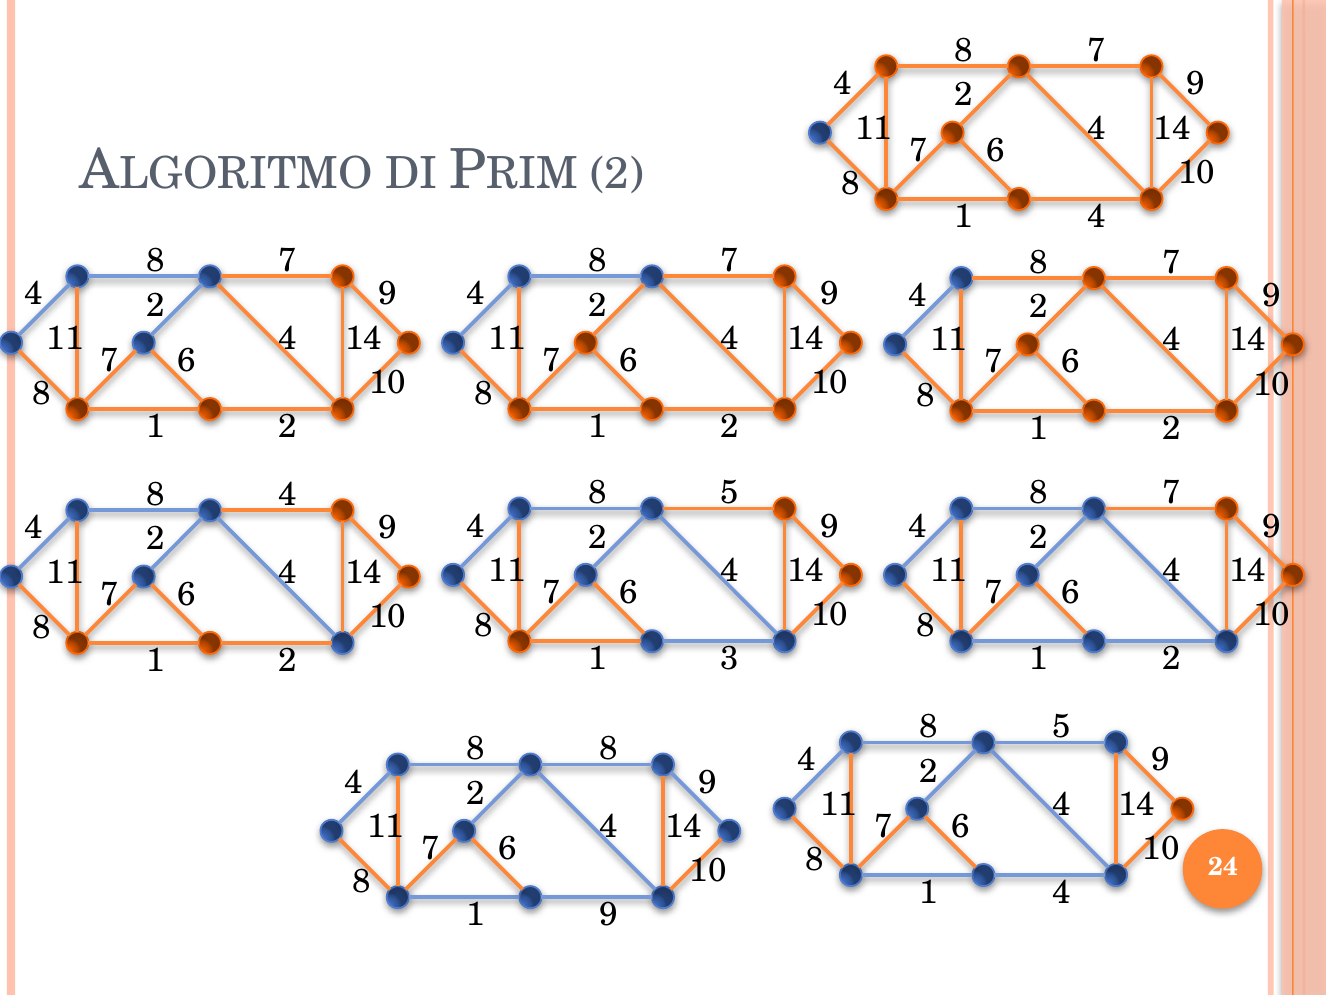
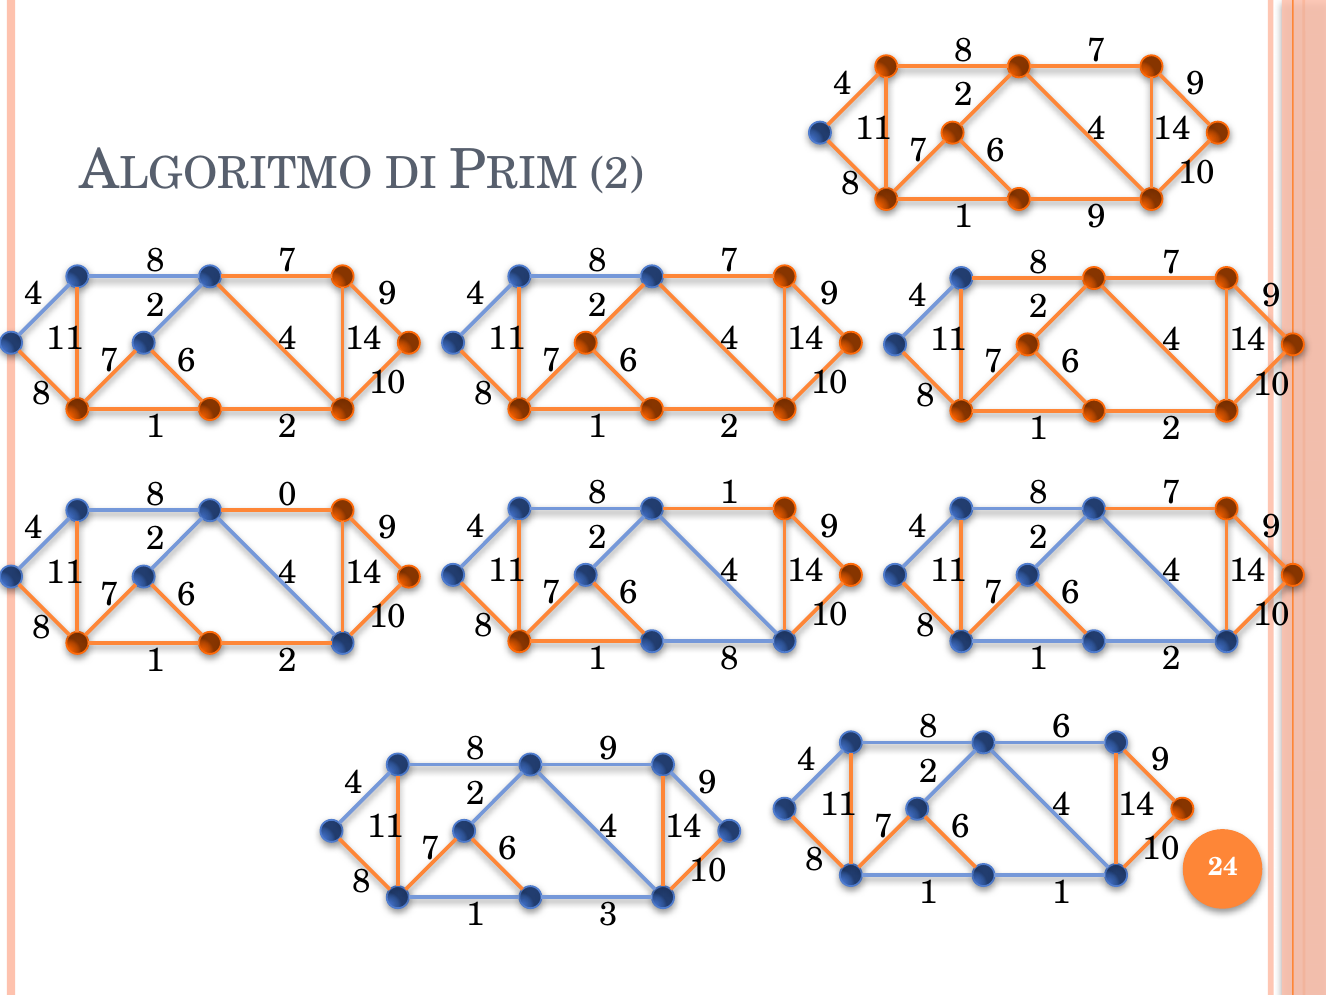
4 at (1097, 217): 4 -> 9
5 at (730, 493): 5 -> 1
8 4: 4 -> 0
1 3: 3 -> 8
5 at (1061, 727): 5 -> 6
8 8: 8 -> 9
4 at (1061, 892): 4 -> 1
1 9: 9 -> 3
